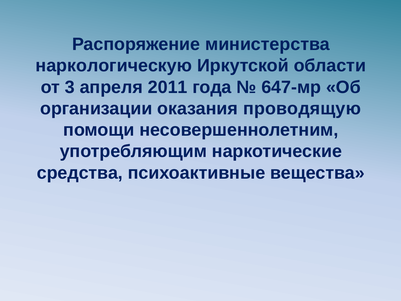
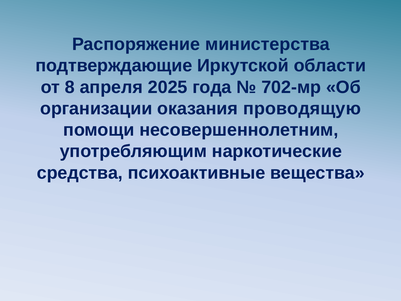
наркологическую: наркологическую -> подтверждающие
3: 3 -> 8
2011: 2011 -> 2025
647-мр: 647-мр -> 702-мр
